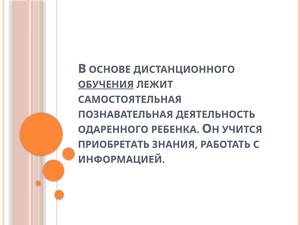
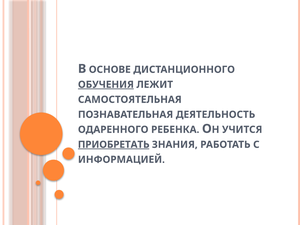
ПРИОБРЕТАТЬ underline: none -> present
